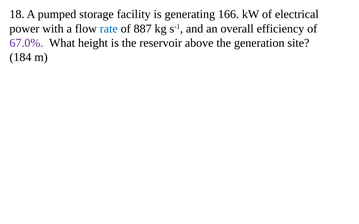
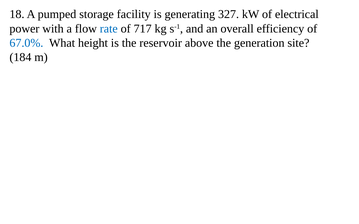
166: 166 -> 327
887: 887 -> 717
67.0% colour: purple -> blue
